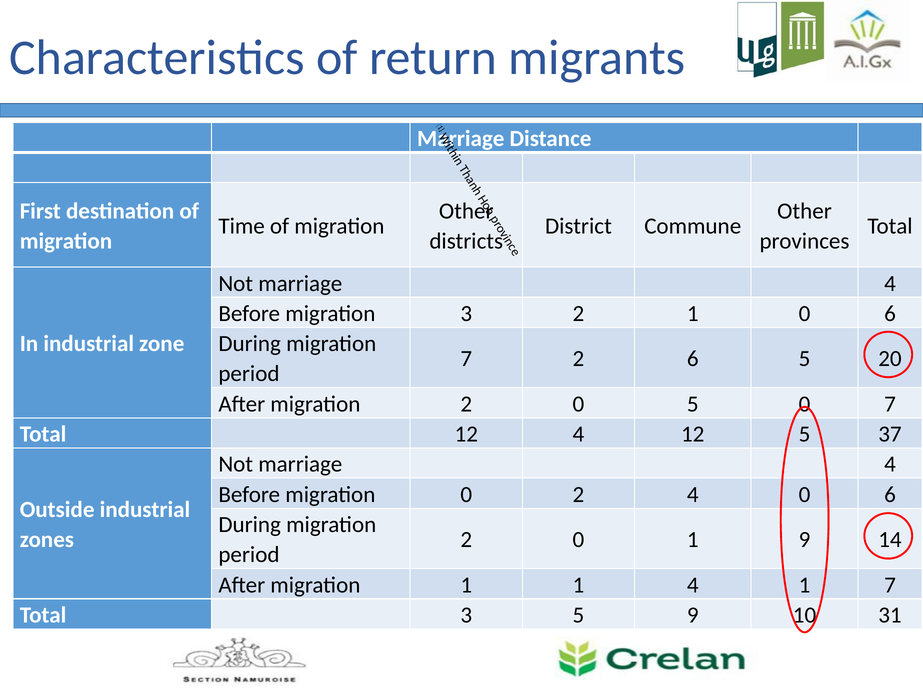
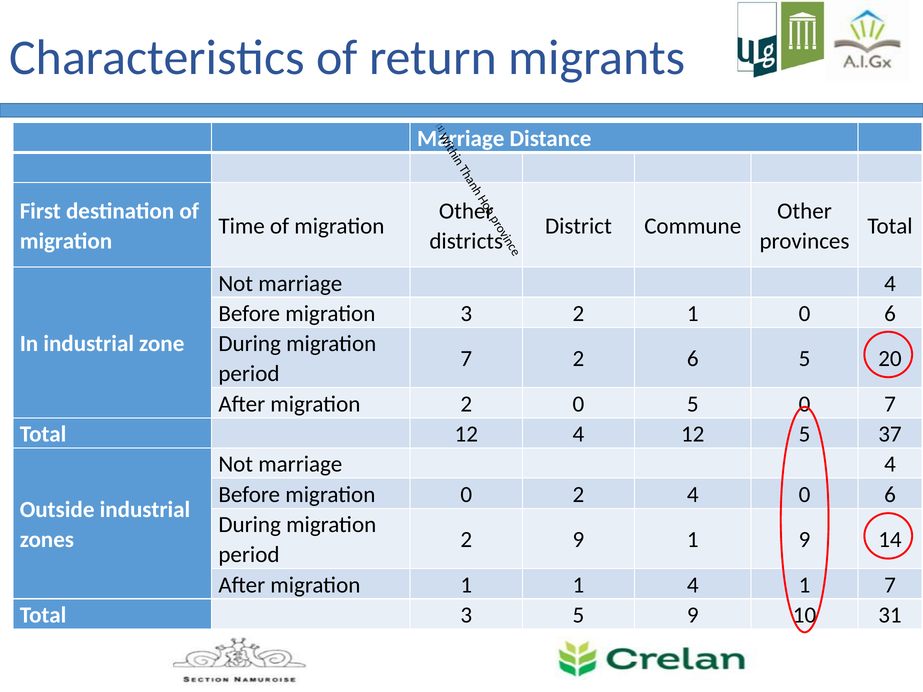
0 at (578, 540): 0 -> 9
